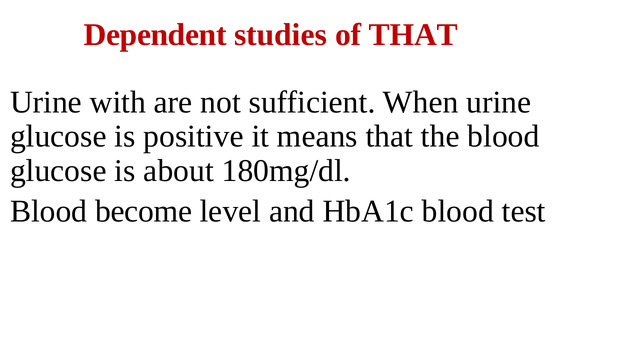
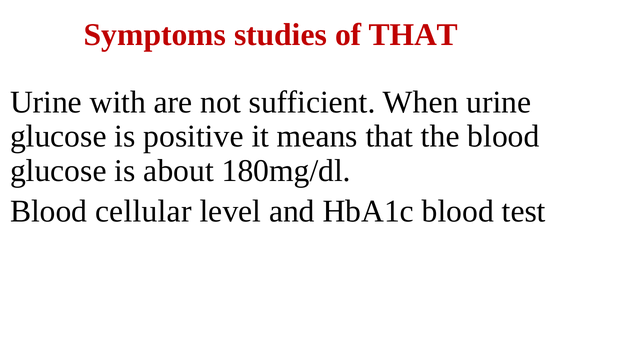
Dependent: Dependent -> Symptoms
become: become -> cellular
